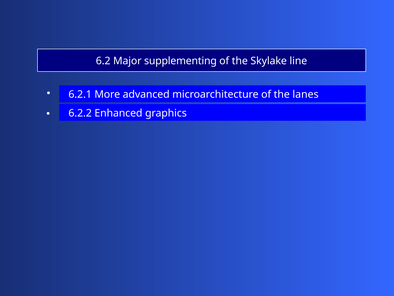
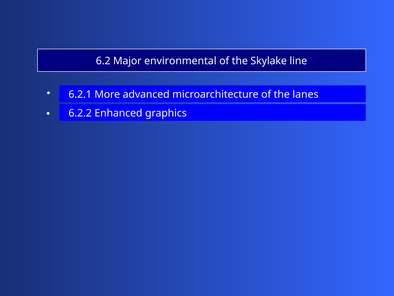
supplementing: supplementing -> environmental
